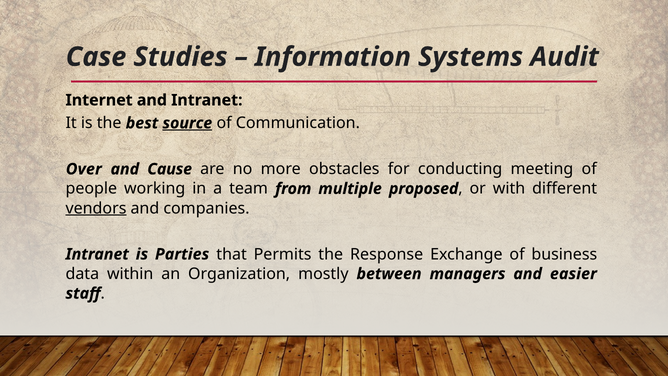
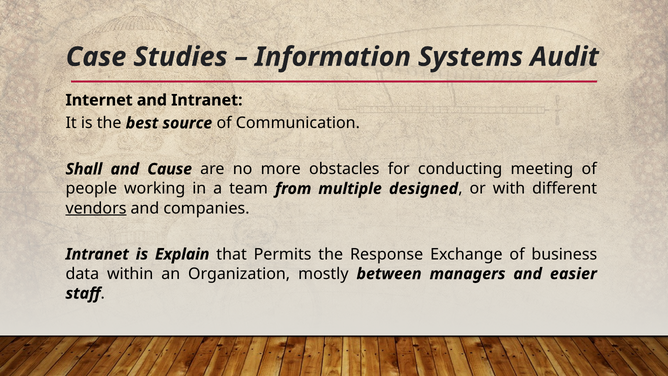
source underline: present -> none
Over: Over -> Shall
proposed: proposed -> designed
Parties: Parties -> Explain
